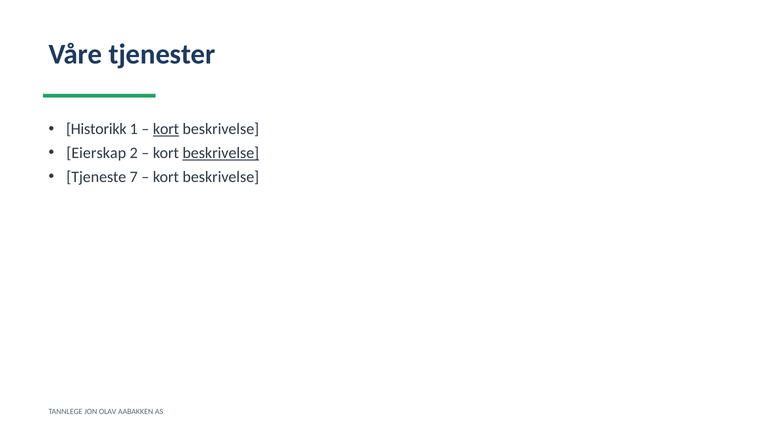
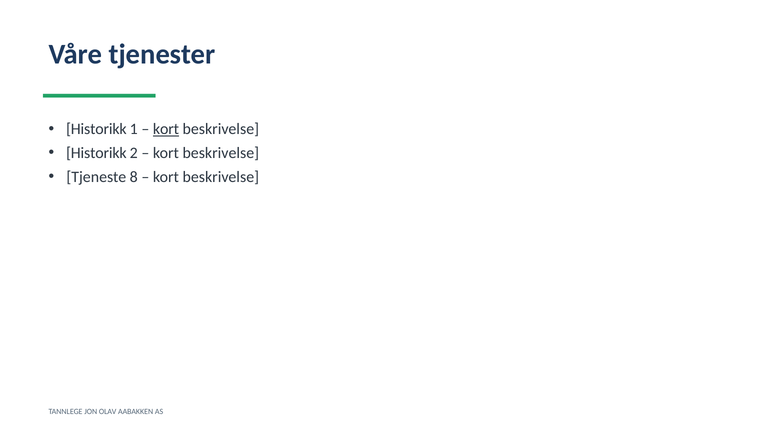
Eierskap at (96, 153): Eierskap -> Historikk
beskrivelse at (221, 153) underline: present -> none
7: 7 -> 8
